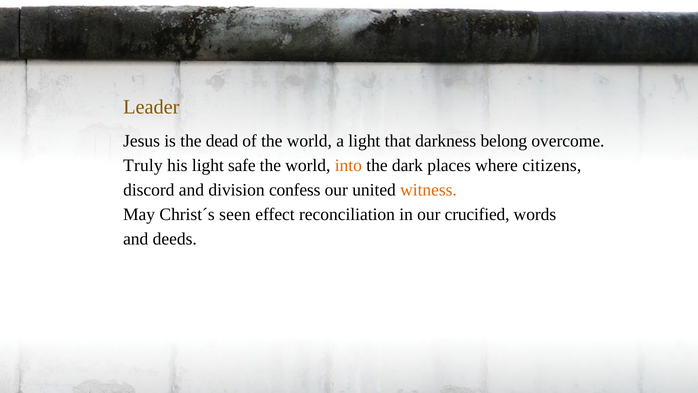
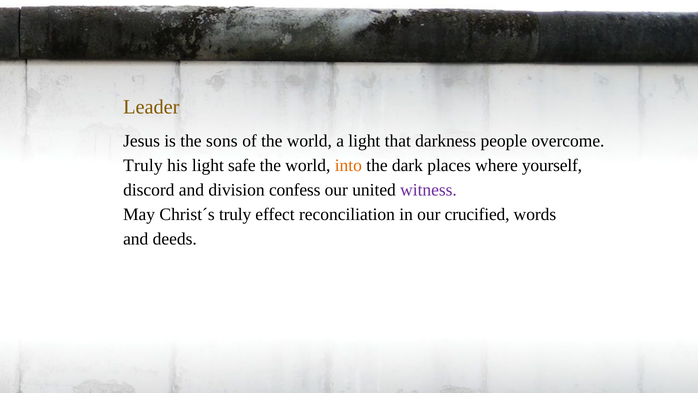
dead: dead -> sons
belong: belong -> people
citizens: citizens -> yourself
witness colour: orange -> purple
Christ´s seen: seen -> truly
